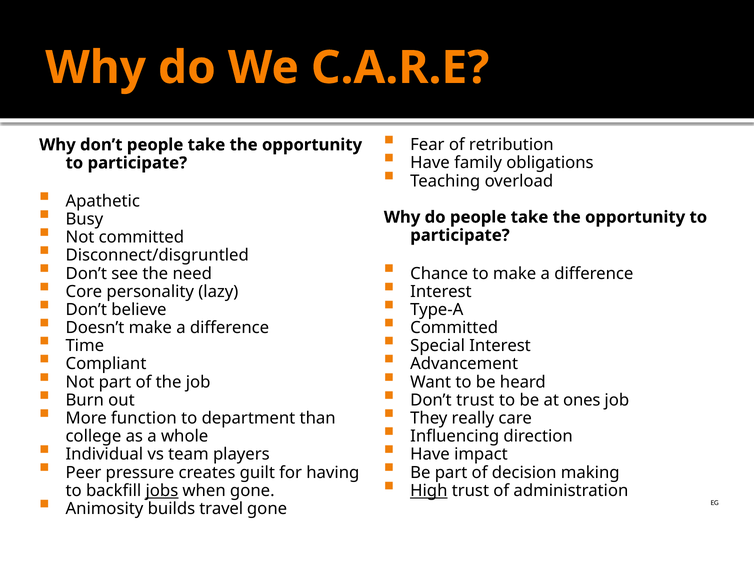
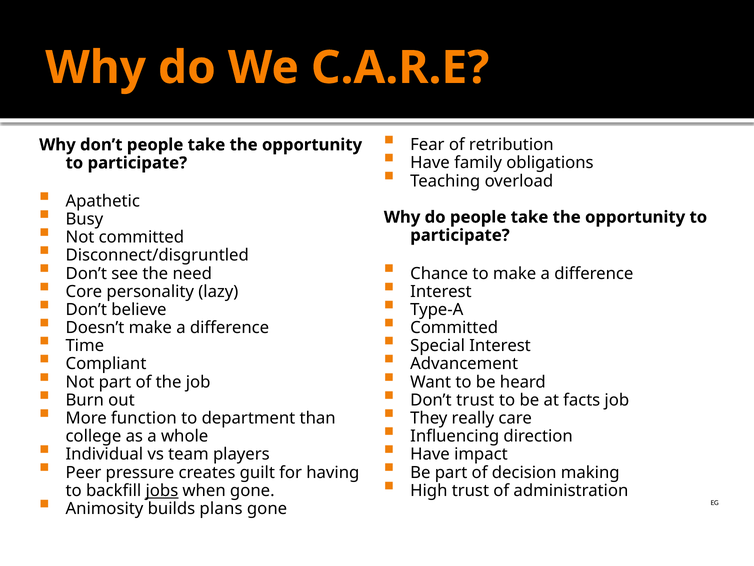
ones: ones -> facts
High underline: present -> none
travel: travel -> plans
